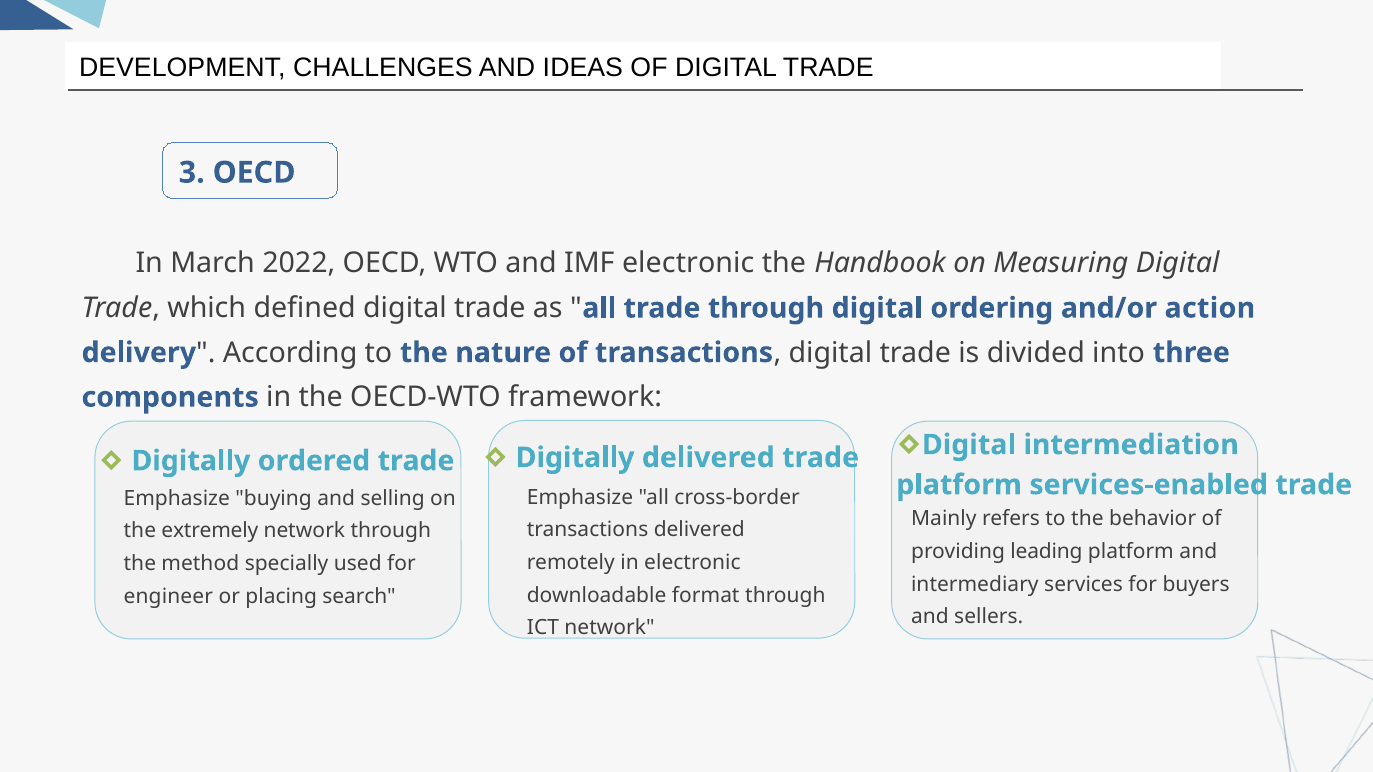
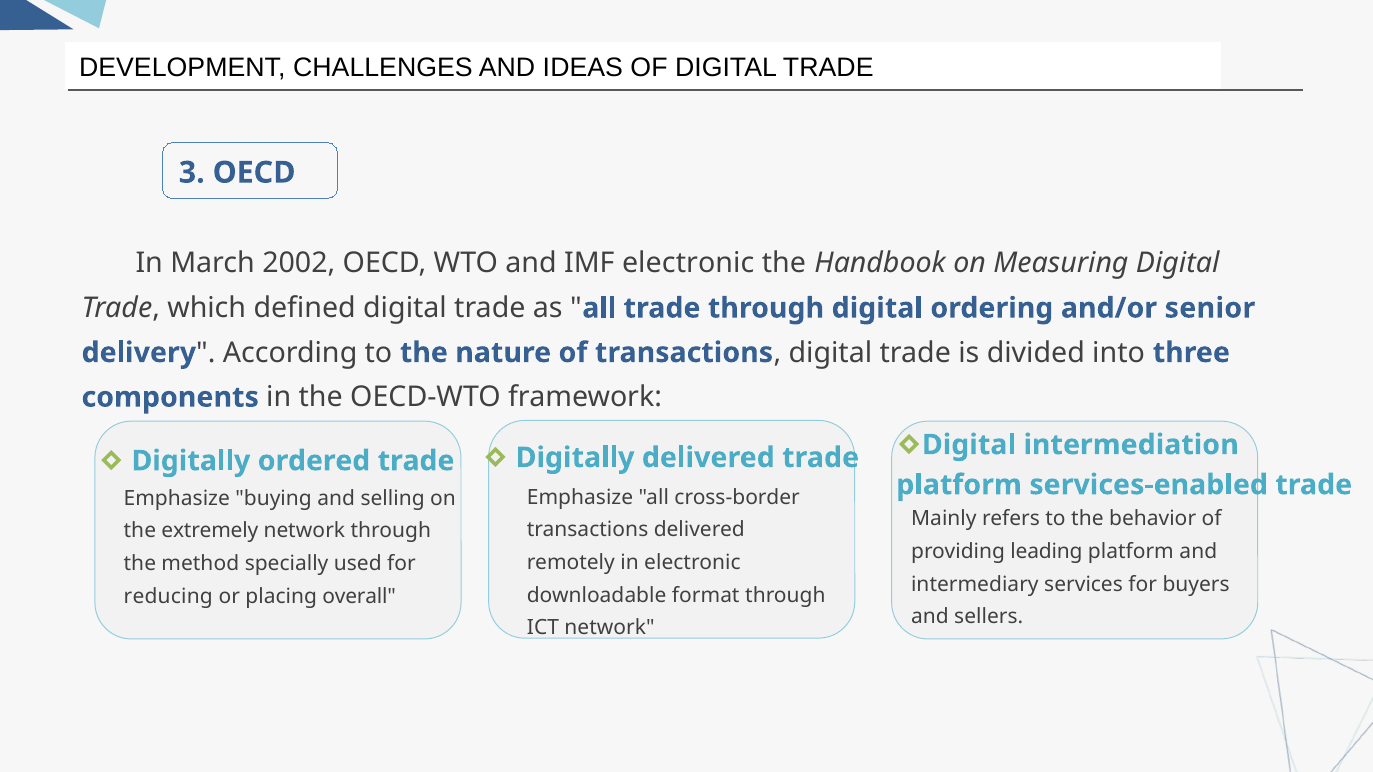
2022: 2022 -> 2002
action: action -> senior
engineer: engineer -> reducing
search: search -> overall
